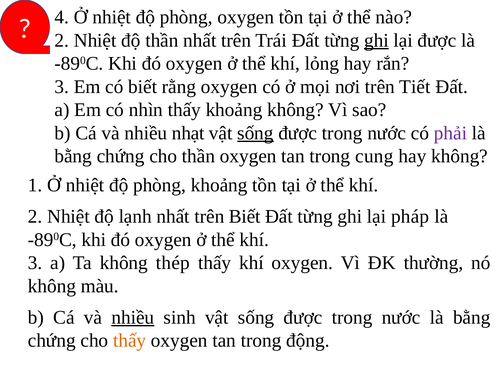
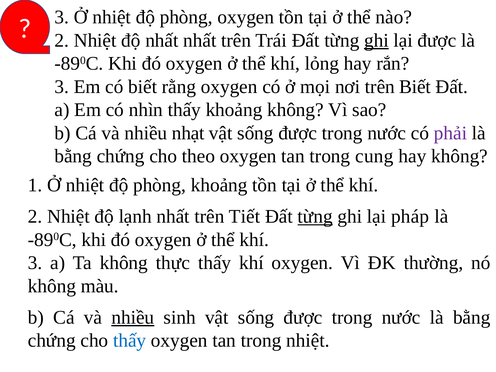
4 at (62, 17): 4 -> 3
độ thần: thần -> nhất
trên Tiết: Tiết -> Biết
sống at (255, 133) underline: present -> none
cho thần: thần -> theo
trên Biết: Biết -> Tiết
từng at (315, 217) underline: none -> present
thép: thép -> thực
thấy at (130, 341) colour: orange -> blue
trong động: động -> nhiệt
